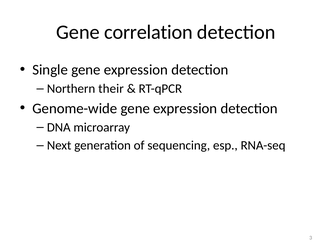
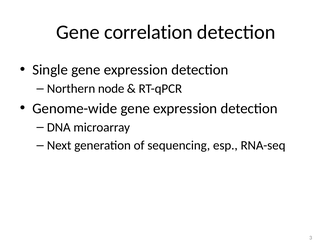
their: their -> node
